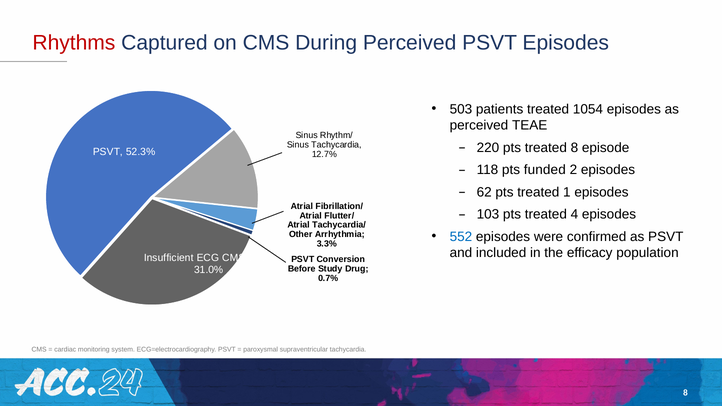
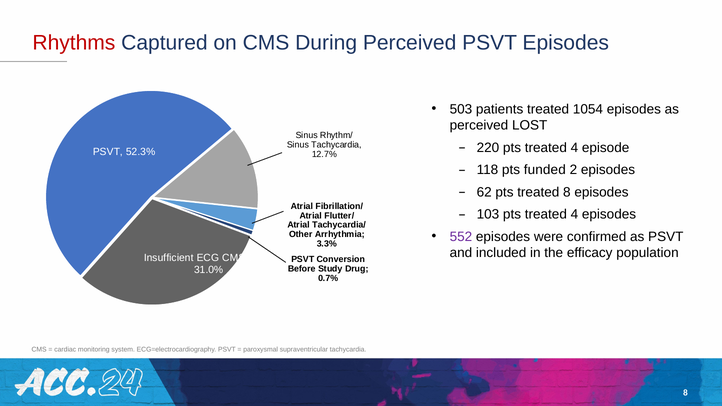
TEAE: TEAE -> LOST
220 pts treated 8: 8 -> 4
treated 1: 1 -> 8
552 colour: blue -> purple
